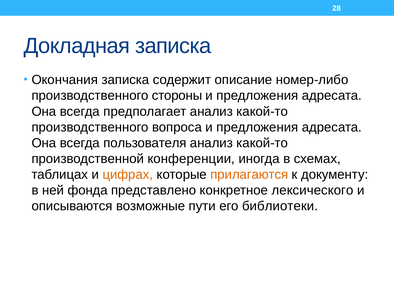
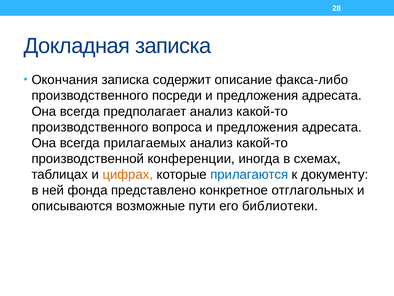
номер-либо: номер-либо -> факса-либо
стороны: стороны -> посреди
пользователя: пользователя -> прилагаемых
прилагаются colour: orange -> blue
лексического: лексического -> отглагольных
